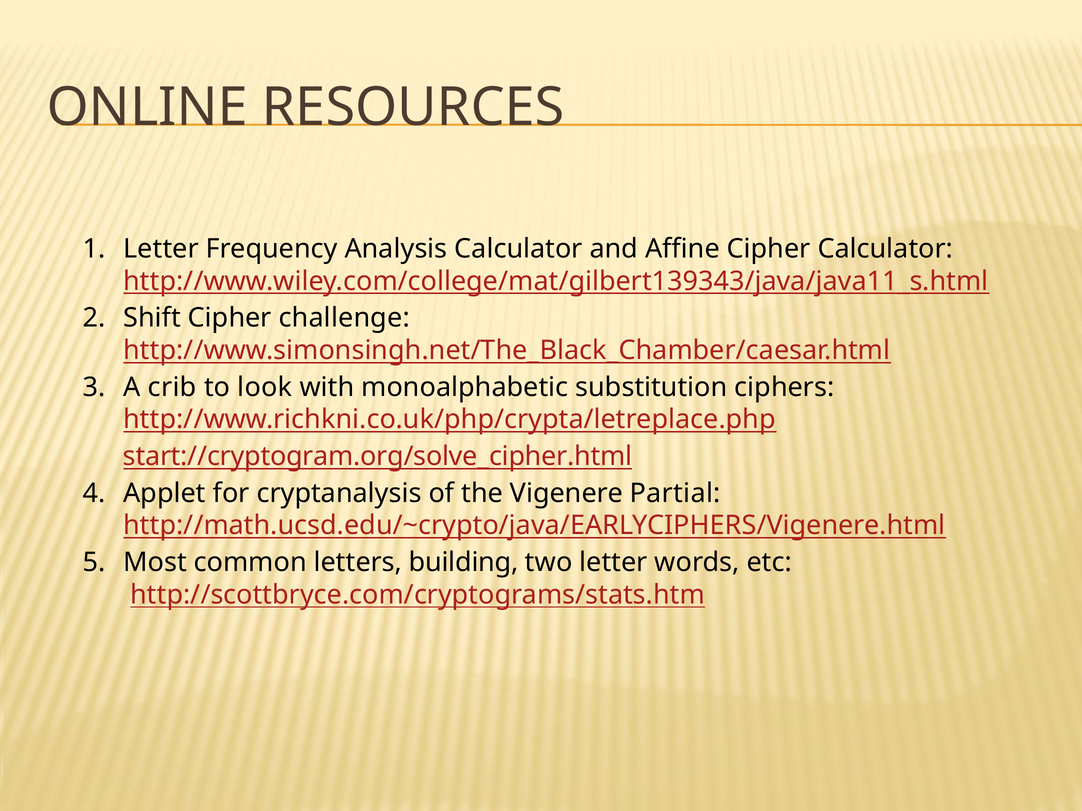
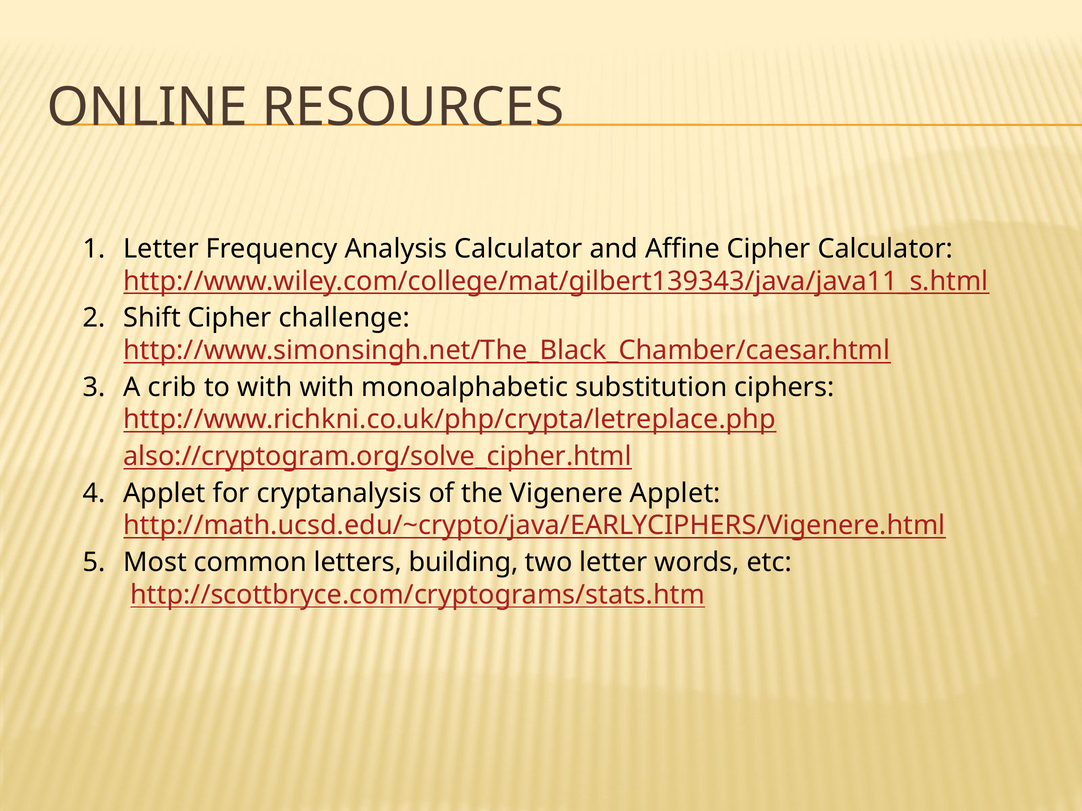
to look: look -> with
start://cryptogram.org/solve_cipher.html: start://cryptogram.org/solve_cipher.html -> also://cryptogram.org/solve_cipher.html
Vigenere Partial: Partial -> Applet
